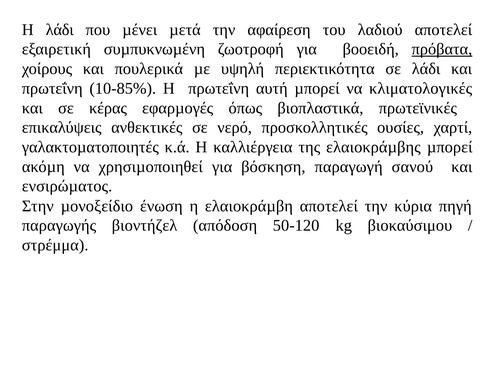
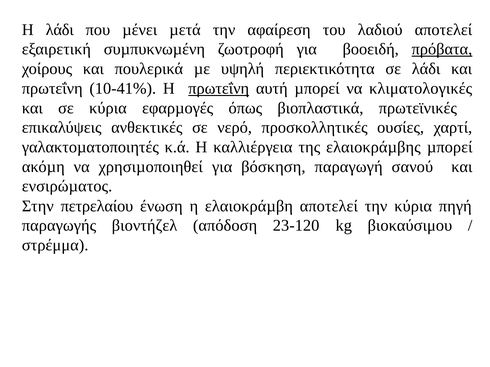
10-85%: 10-85% -> 10-41%
πρωτεΐνη at (219, 89) underline: none -> present
σε κέρας: κέρας -> κύρια
µονοξείδιο: µονοξείδιο -> πετρελαίου
50-120: 50-120 -> 23-120
